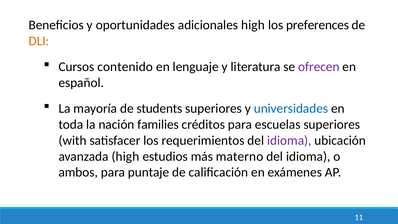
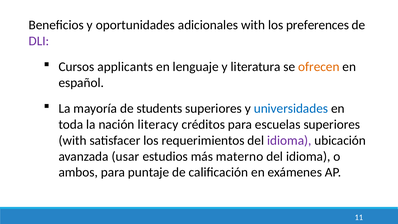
adicionales high: high -> with
DLI colour: orange -> purple
contenido: contenido -> applicants
ofrecen colour: purple -> orange
families: families -> literacy
avanzada high: high -> usar
